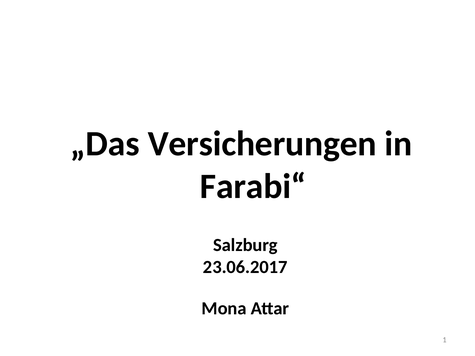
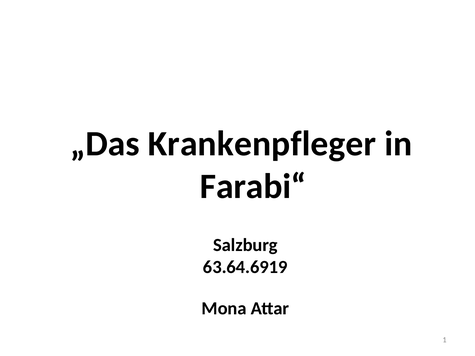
Versicherungen: Versicherungen -> Krankenpfleger
23.06.2017: 23.06.2017 -> 63.64.6919
